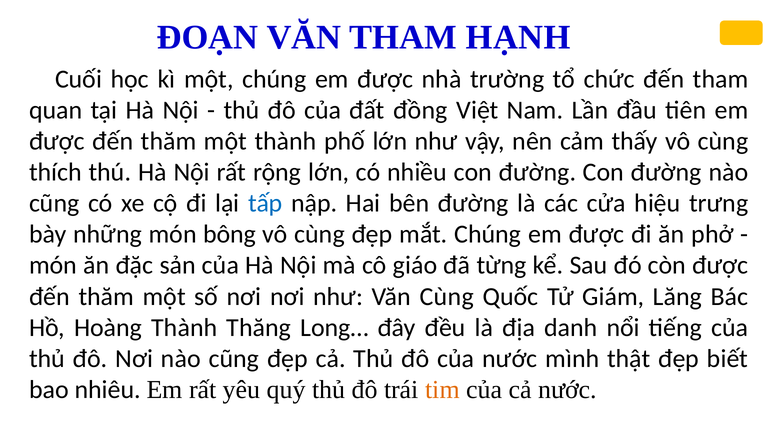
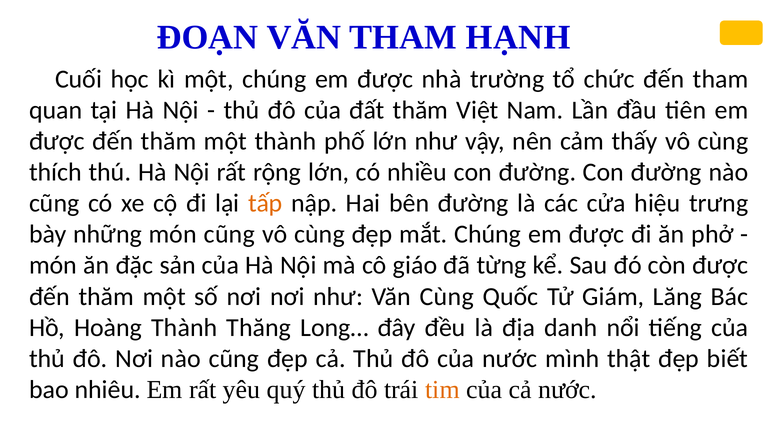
đất đồng: đồng -> thăm
tấp colour: blue -> orange
món bông: bông -> cũng
